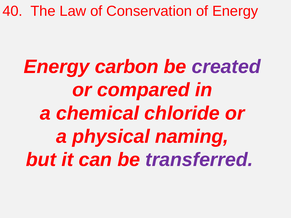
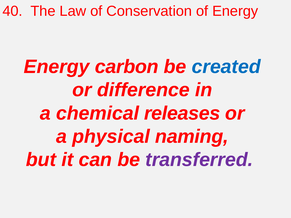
created colour: purple -> blue
compared: compared -> difference
chloride: chloride -> releases
